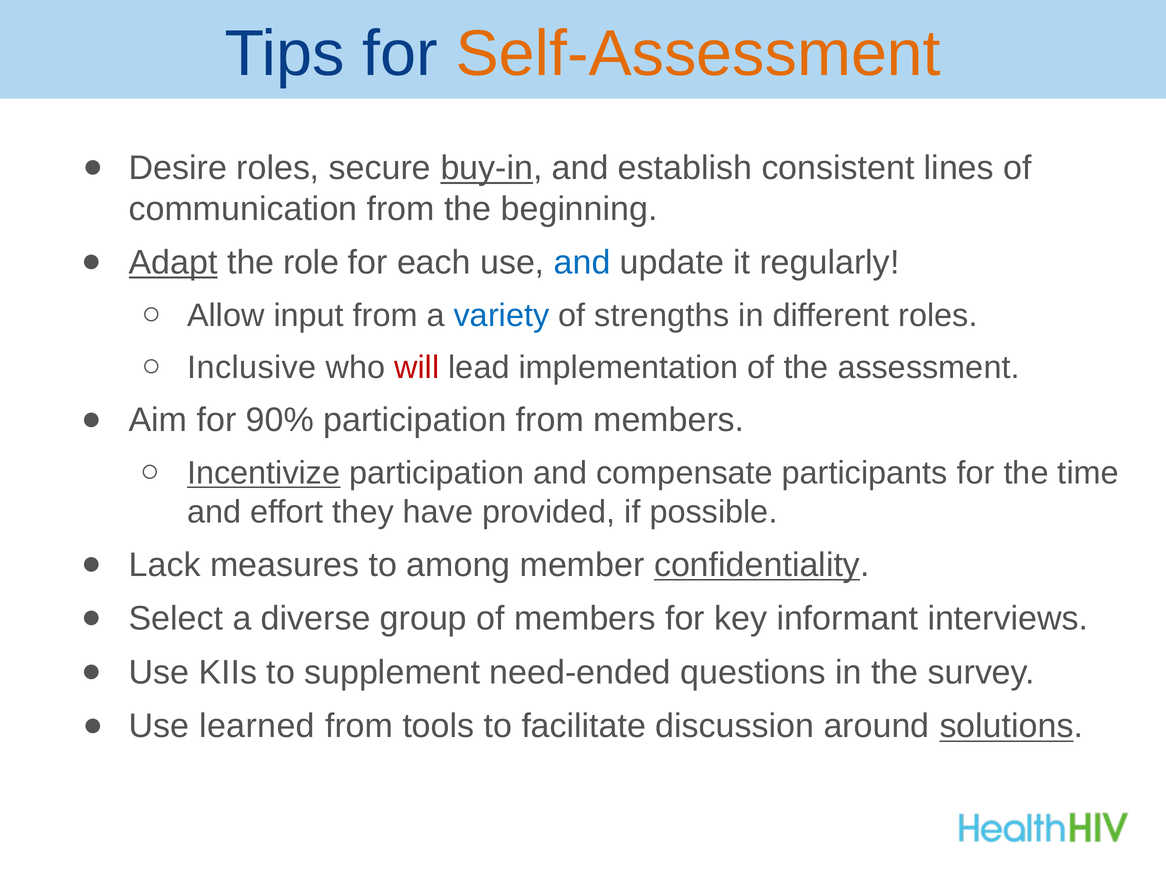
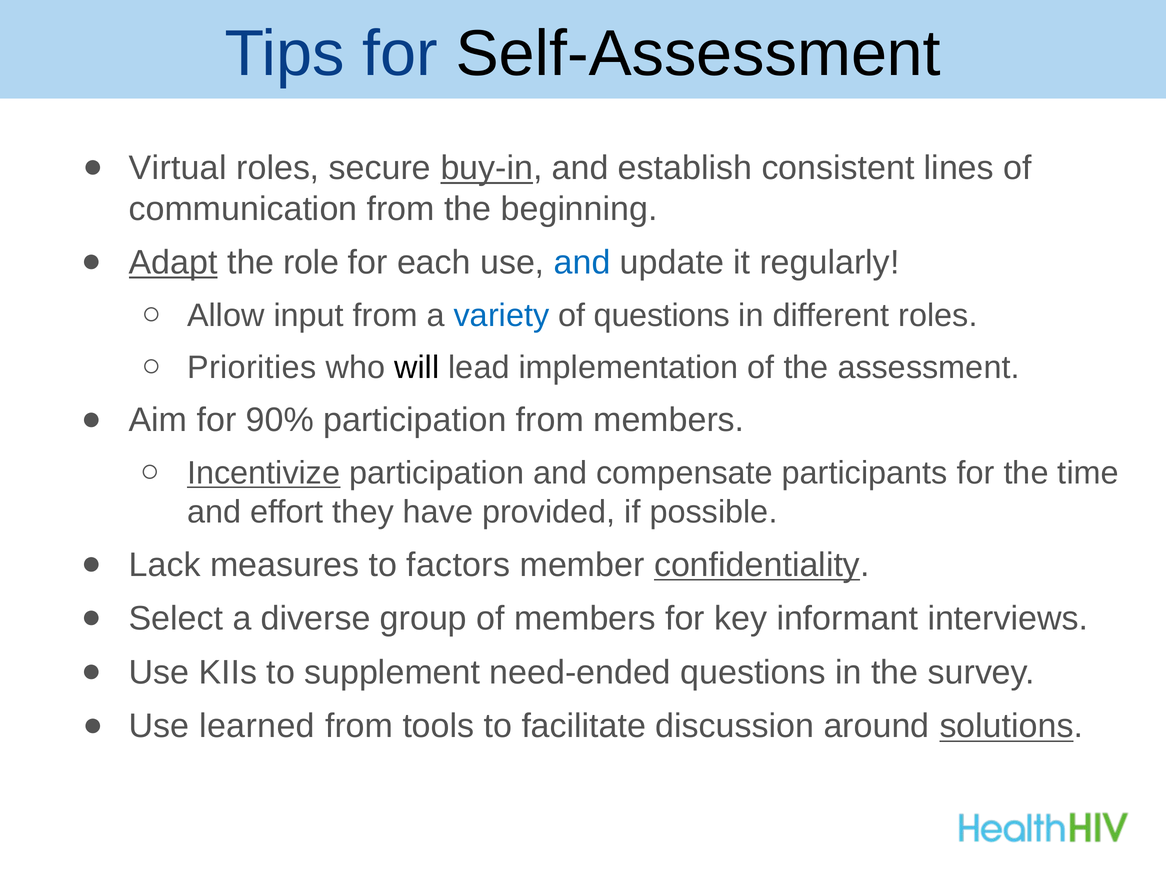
Self-Assessment colour: orange -> black
Desire: Desire -> Virtual
of strengths: strengths -> questions
Inclusive: Inclusive -> Priorities
will colour: red -> black
among: among -> factors
